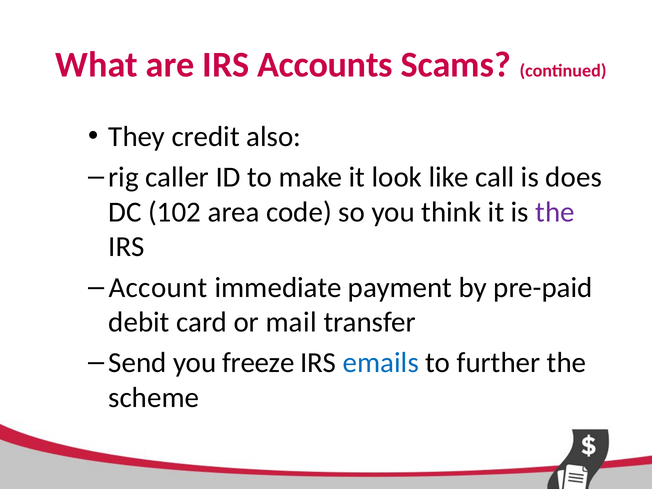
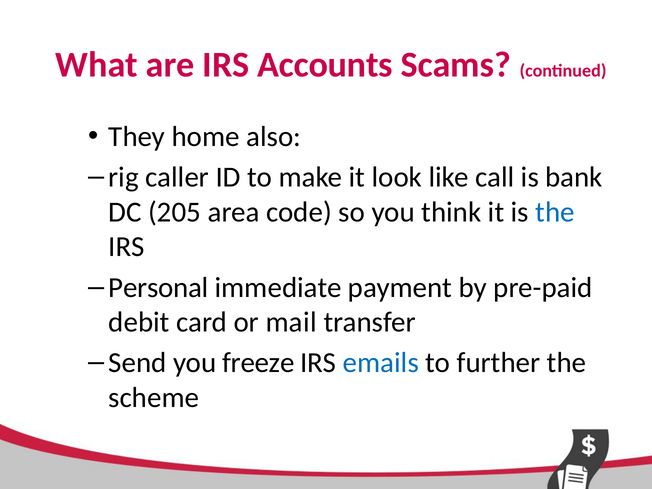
credit: credit -> home
does: does -> bank
102: 102 -> 205
the at (555, 212) colour: purple -> blue
Account: Account -> Personal
